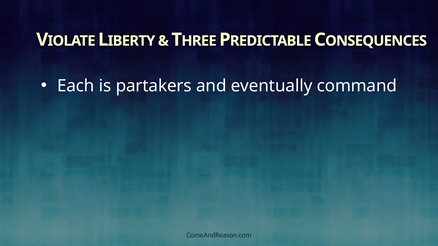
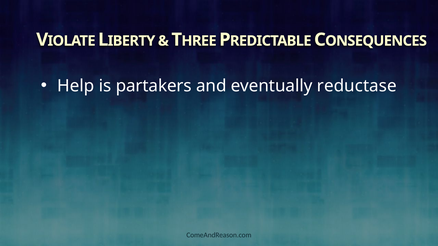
Each: Each -> Help
command: command -> reductase
